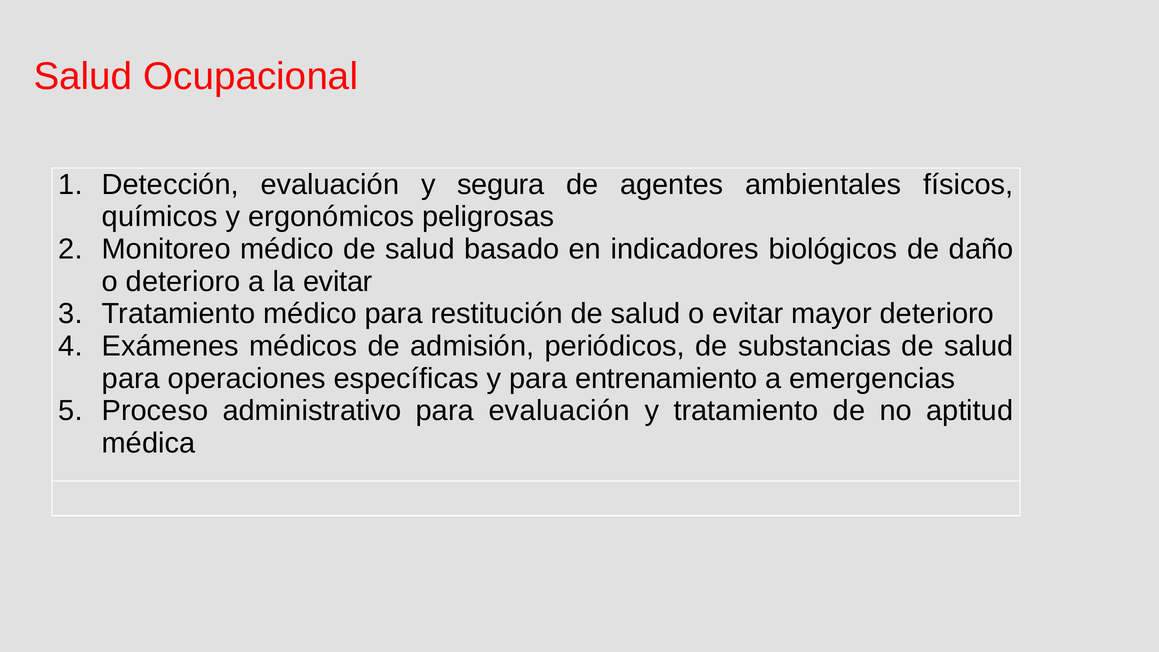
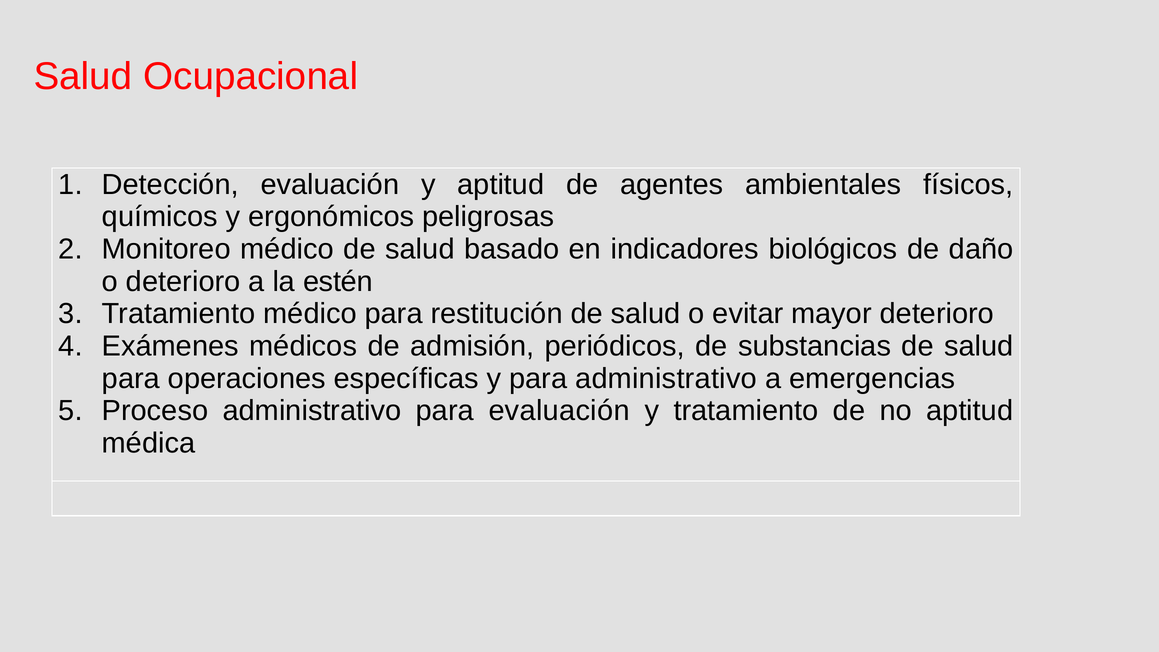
y segura: segura -> aptitud
la evitar: evitar -> estén
para entrenamiento: entrenamiento -> administrativo
